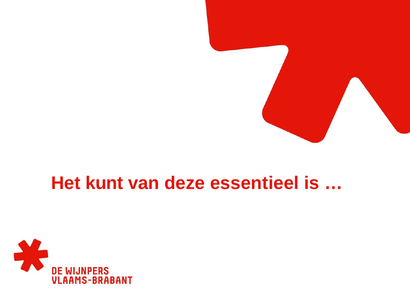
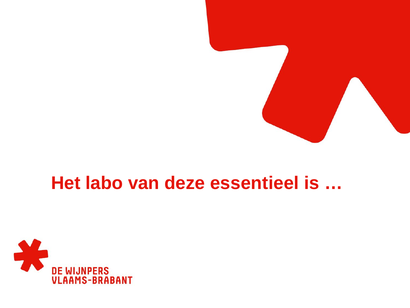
kunt: kunt -> labo
